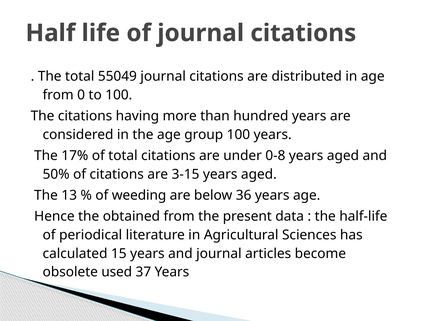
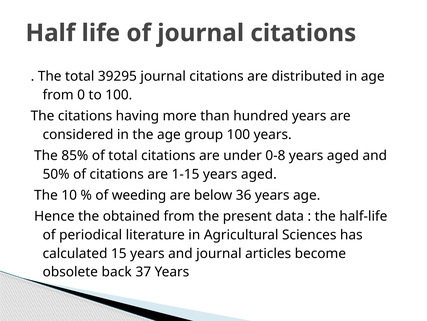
55049: 55049 -> 39295
17%: 17% -> 85%
3-15: 3-15 -> 1-15
13: 13 -> 10
used: used -> back
